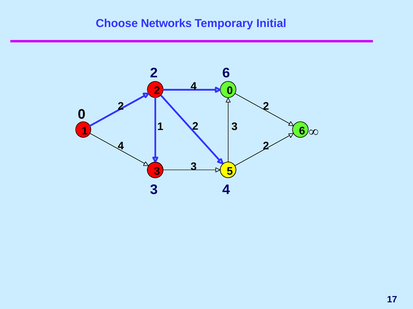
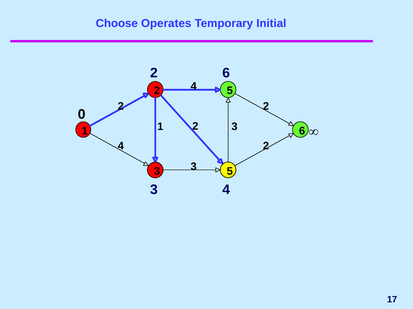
Networks: Networks -> Operates
0 at (230, 91): 0 -> 5
